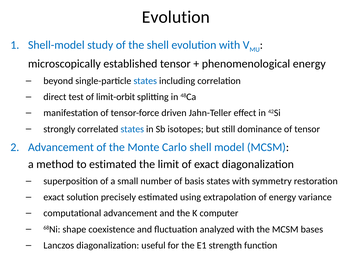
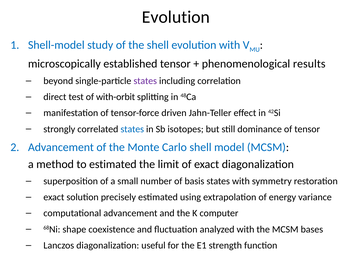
phenomenological energy: energy -> results
states at (145, 81) colour: blue -> purple
limit-orbit: limit-orbit -> with-orbit
